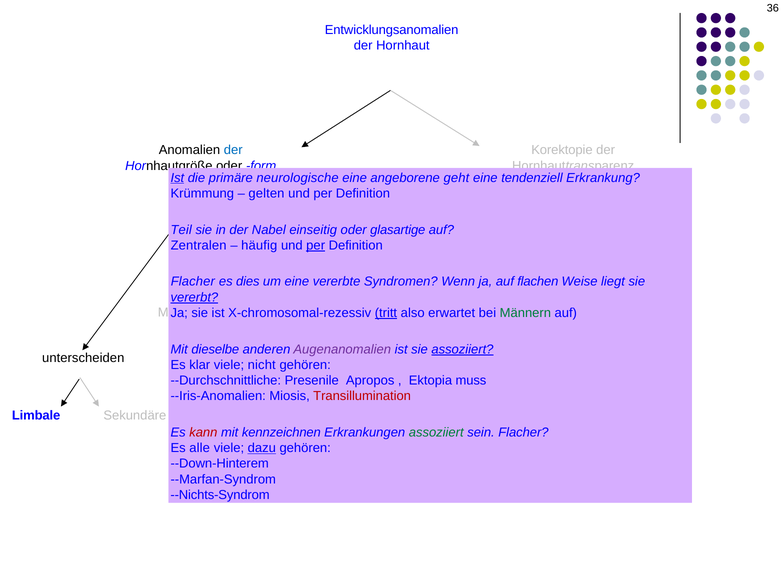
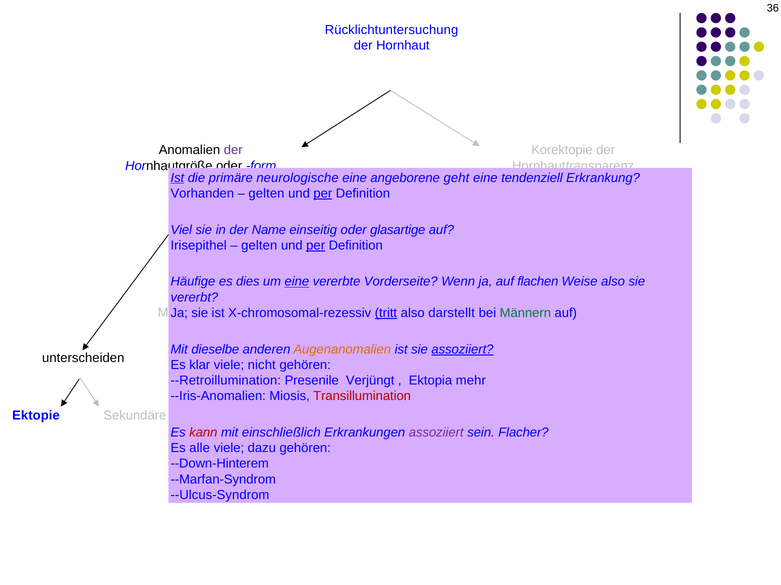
Entwicklungsanomalien: Entwicklungsanomalien -> Rücklichtuntersuchung
der at (233, 150) colour: blue -> purple
Krümmung: Krümmung -> Vorhanden
per at (323, 194) underline: none -> present
Teil: Teil -> Viel
Nabel: Nabel -> Name
Zentralen: Zentralen -> Irisepithel
häufig at (259, 246): häufig -> gelten
Flacher at (193, 282): Flacher -> Häufige
eine at (297, 282) underline: none -> present
Syndromen: Syndromen -> Vorderseite
Weise liegt: liegt -> also
vererbt underline: present -> none
erwartet: erwartet -> darstellt
Augenanomalien colour: purple -> orange
--Durchschnittliche: --Durchschnittliche -> --Retroillumination
Apropos: Apropos -> Verjüngt
muss: muss -> mehr
Limbale: Limbale -> Ektopie
kennzeichnen: kennzeichnen -> einschließlich
assoziiert at (436, 433) colour: green -> purple
dazu underline: present -> none
--Nichts-Syndrom: --Nichts-Syndrom -> --Ulcus-Syndrom
